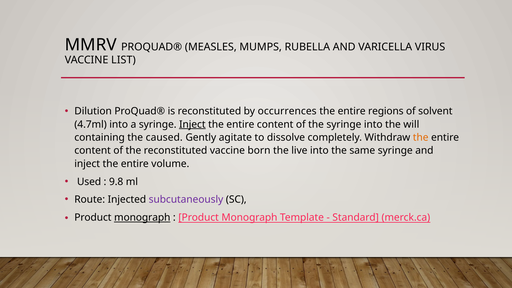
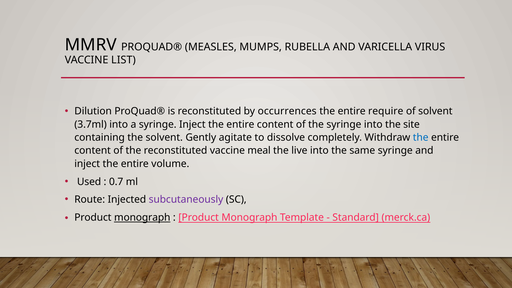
regions: regions -> require
4.7ml: 4.7ml -> 3.7ml
Inject at (192, 124) underline: present -> none
will: will -> site
the caused: caused -> solvent
the at (421, 138) colour: orange -> blue
born: born -> meal
9.8: 9.8 -> 0.7
